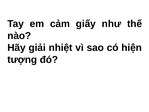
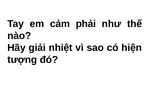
giấy: giấy -> phải
